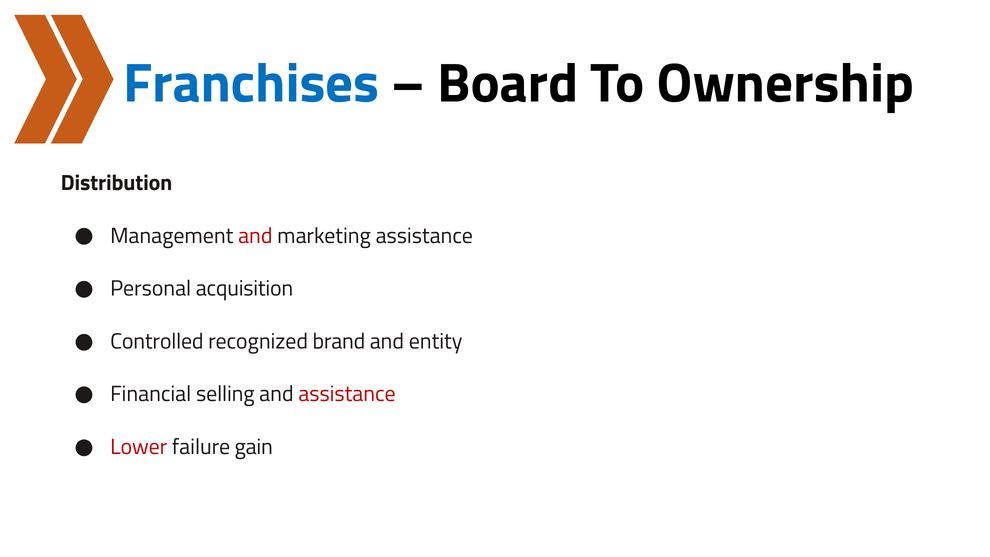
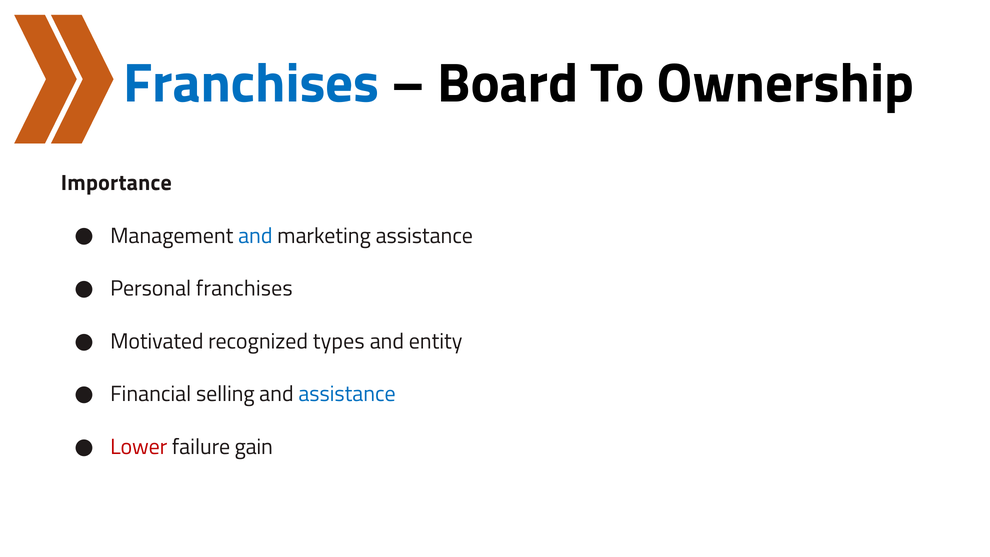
Distribution: Distribution -> Importance
and at (255, 236) colour: red -> blue
Personal acquisition: acquisition -> franchises
Controlled: Controlled -> Motivated
brand: brand -> types
assistance at (347, 394) colour: red -> blue
